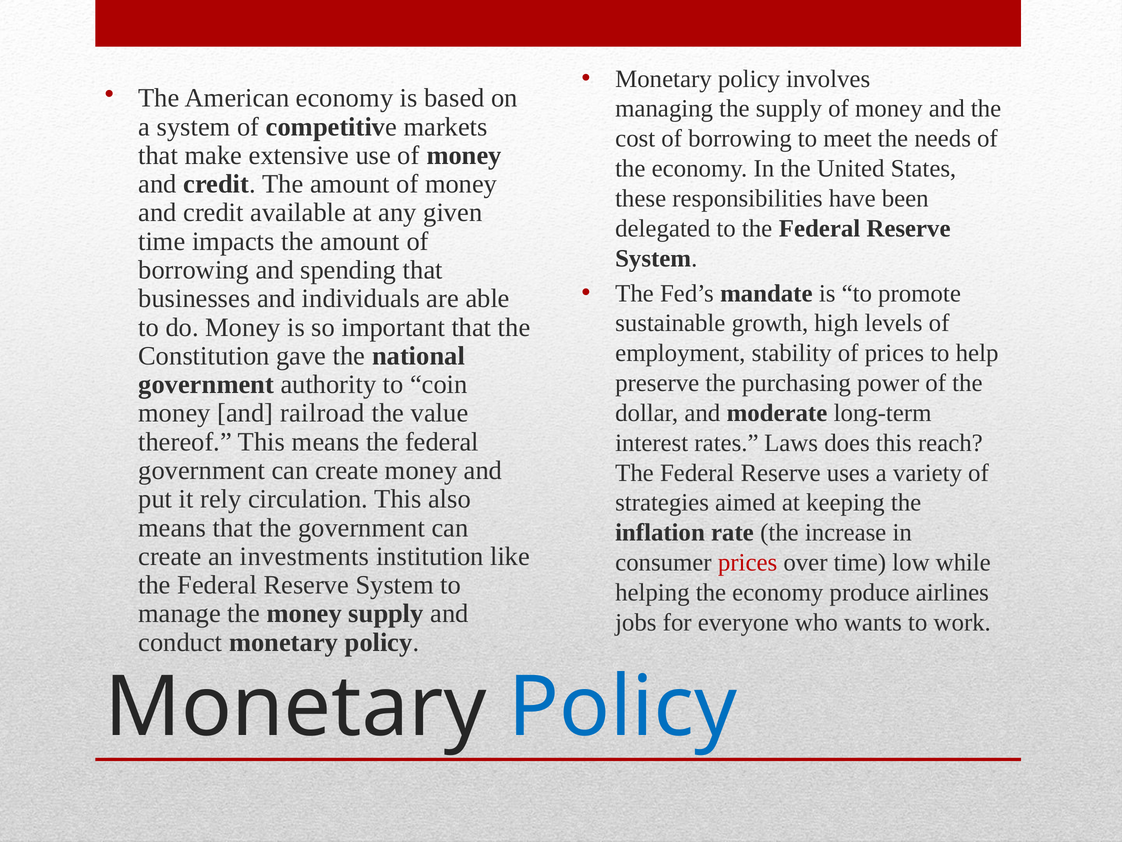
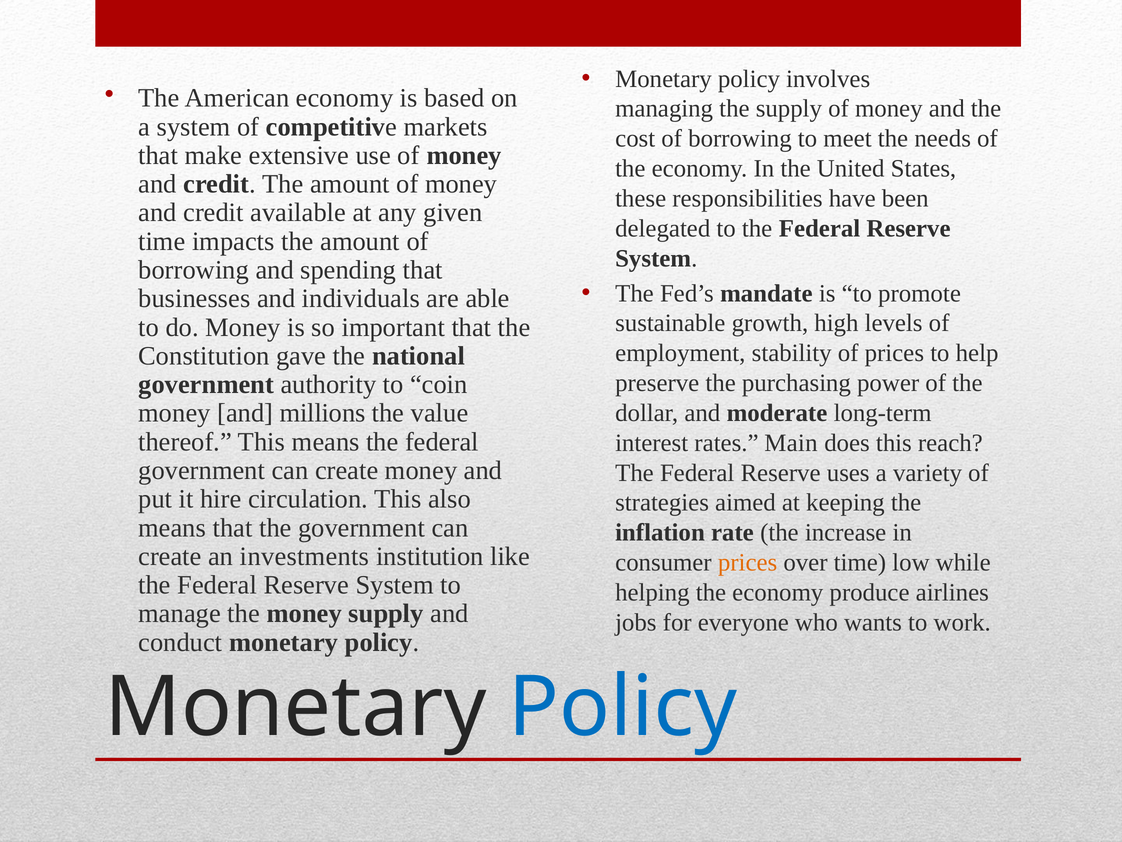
railroad: railroad -> millions
Laws: Laws -> Main
rely: rely -> hire
prices at (748, 562) colour: red -> orange
